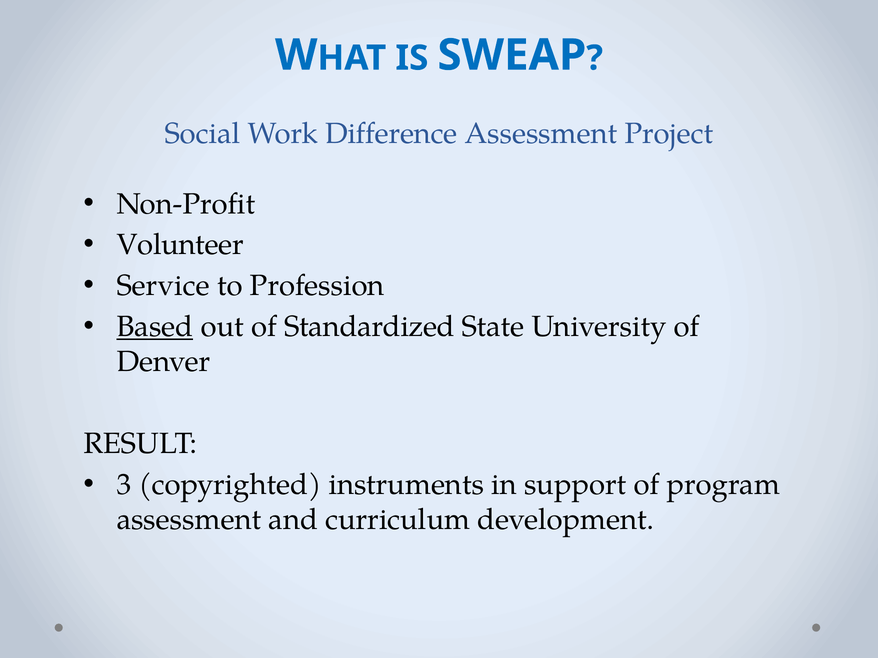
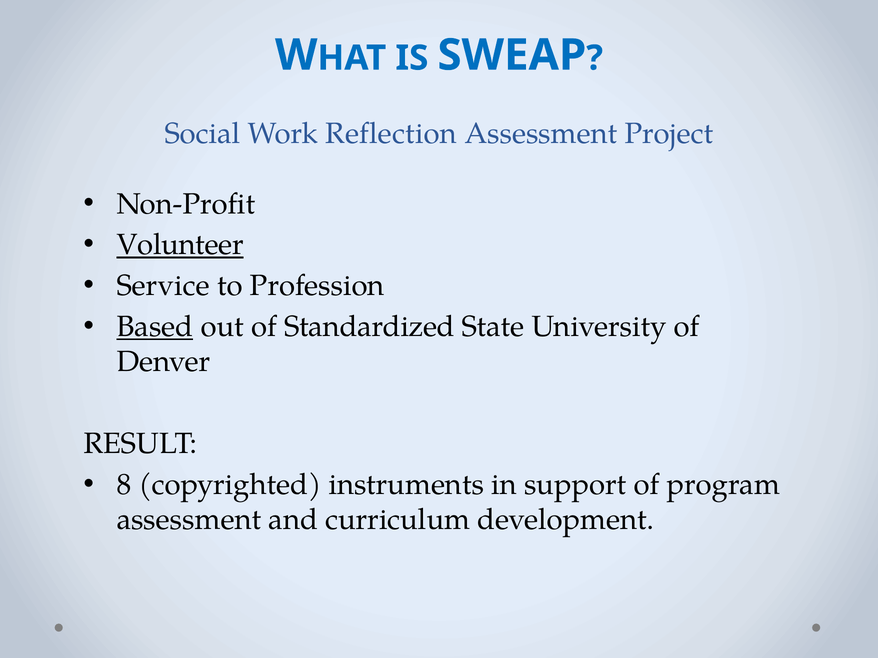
Difference: Difference -> Reflection
Volunteer underline: none -> present
3: 3 -> 8
